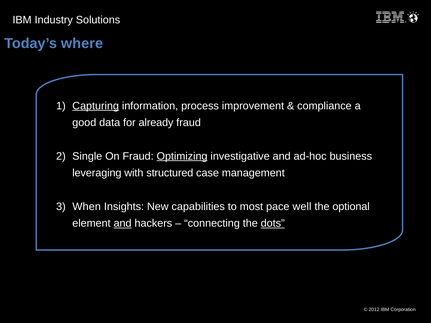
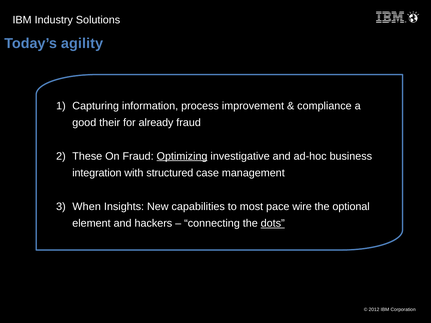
where: where -> agility
Capturing underline: present -> none
data: data -> their
Single: Single -> These
leveraging: leveraging -> integration
well: well -> wire
and at (123, 223) underline: present -> none
